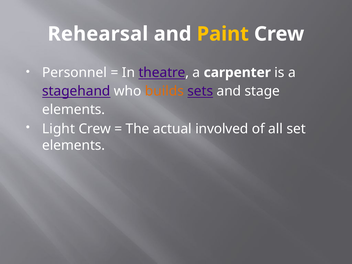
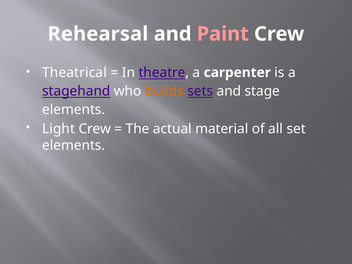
Paint colour: yellow -> pink
Personnel: Personnel -> Theatrical
involved: involved -> material
